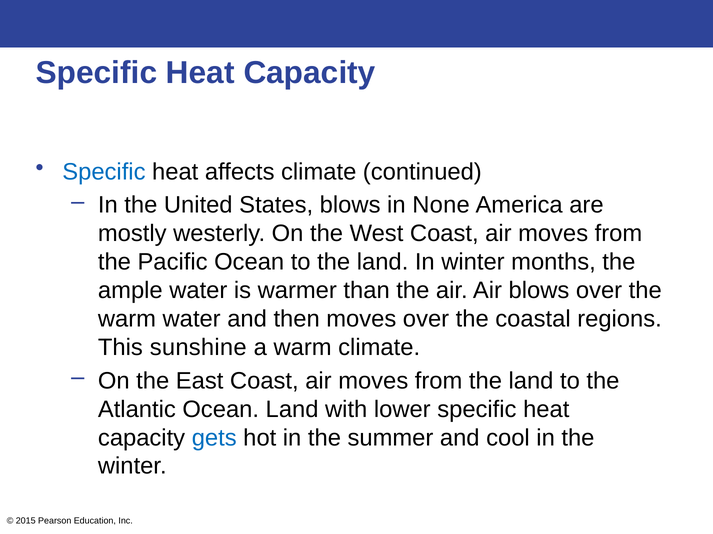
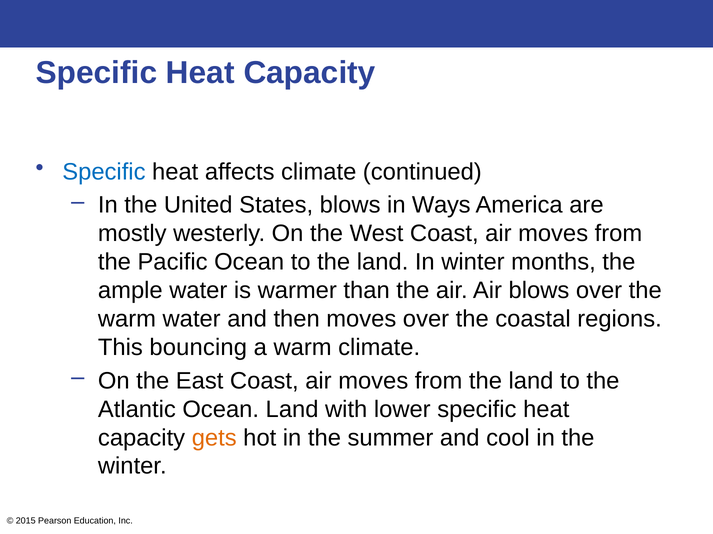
None: None -> Ways
sunshine: sunshine -> bouncing
gets colour: blue -> orange
